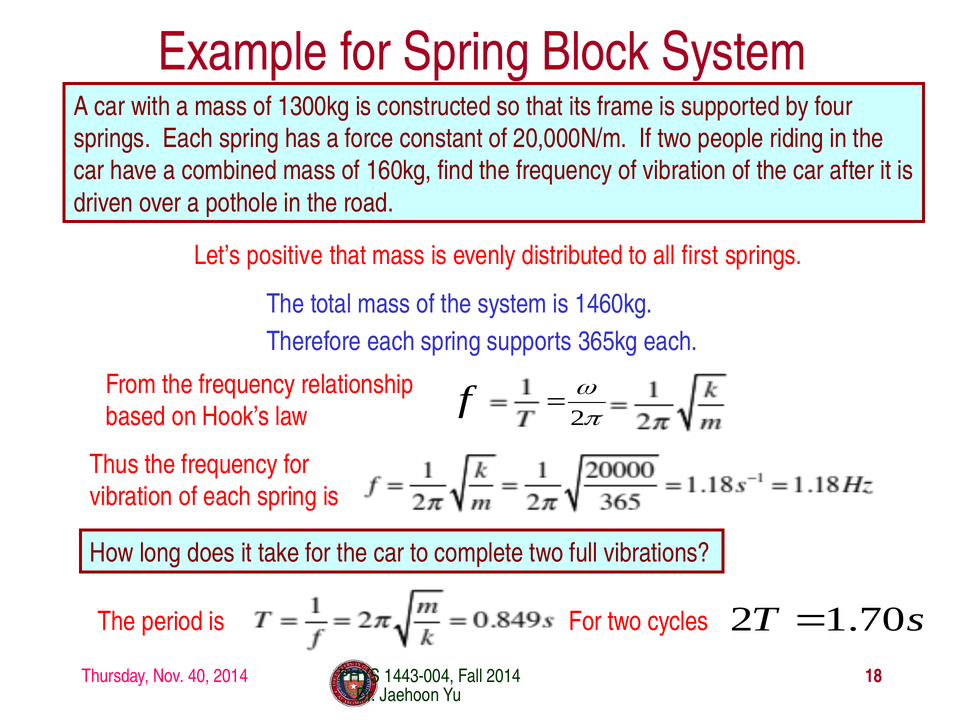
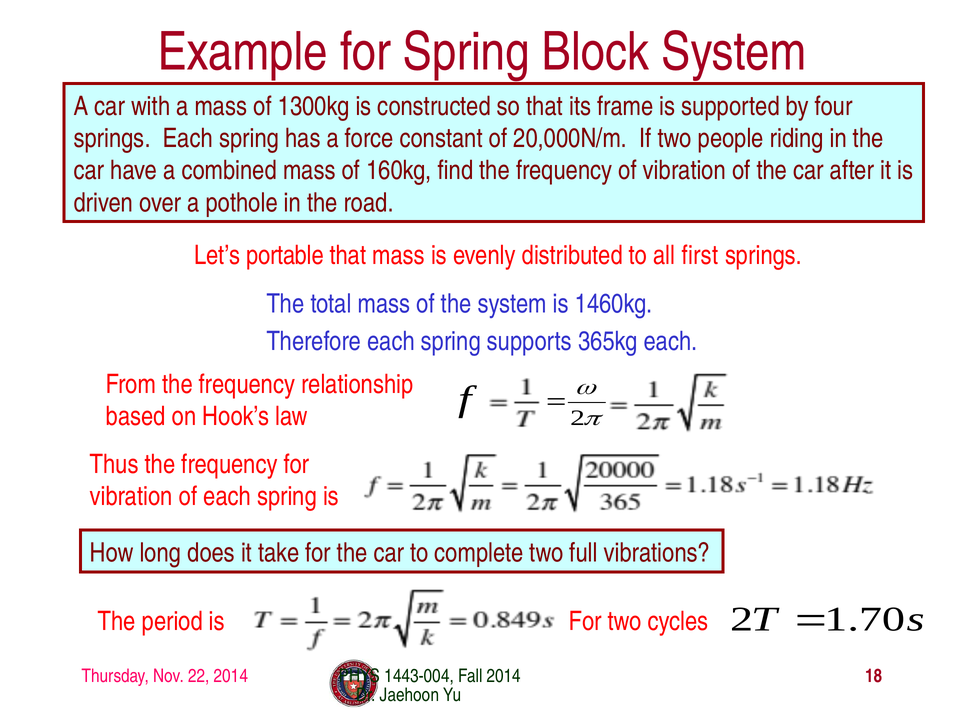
positive: positive -> portable
40: 40 -> 22
